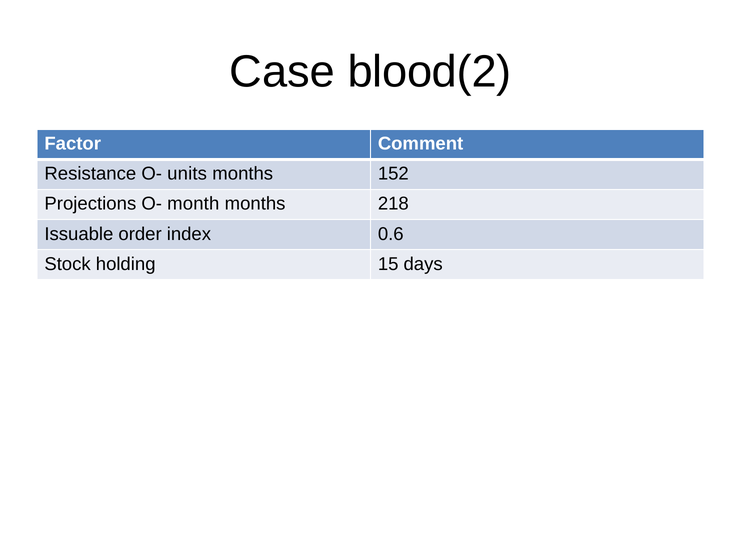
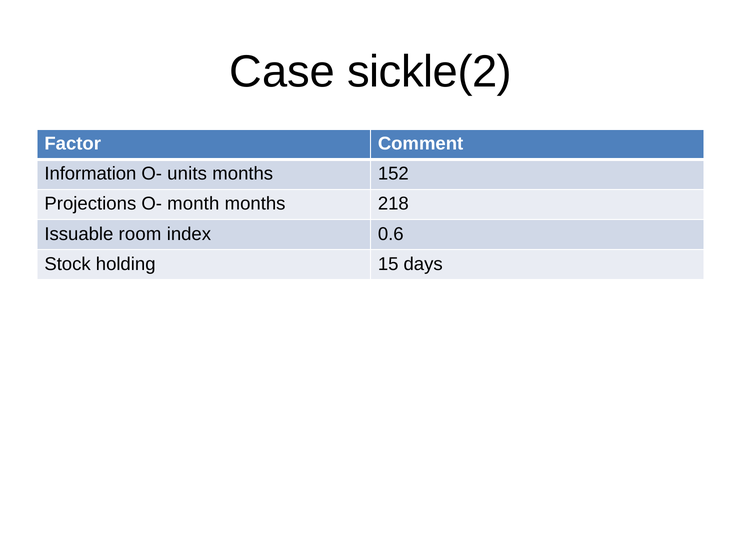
blood(2: blood(2 -> sickle(2
Resistance: Resistance -> Information
order: order -> room
